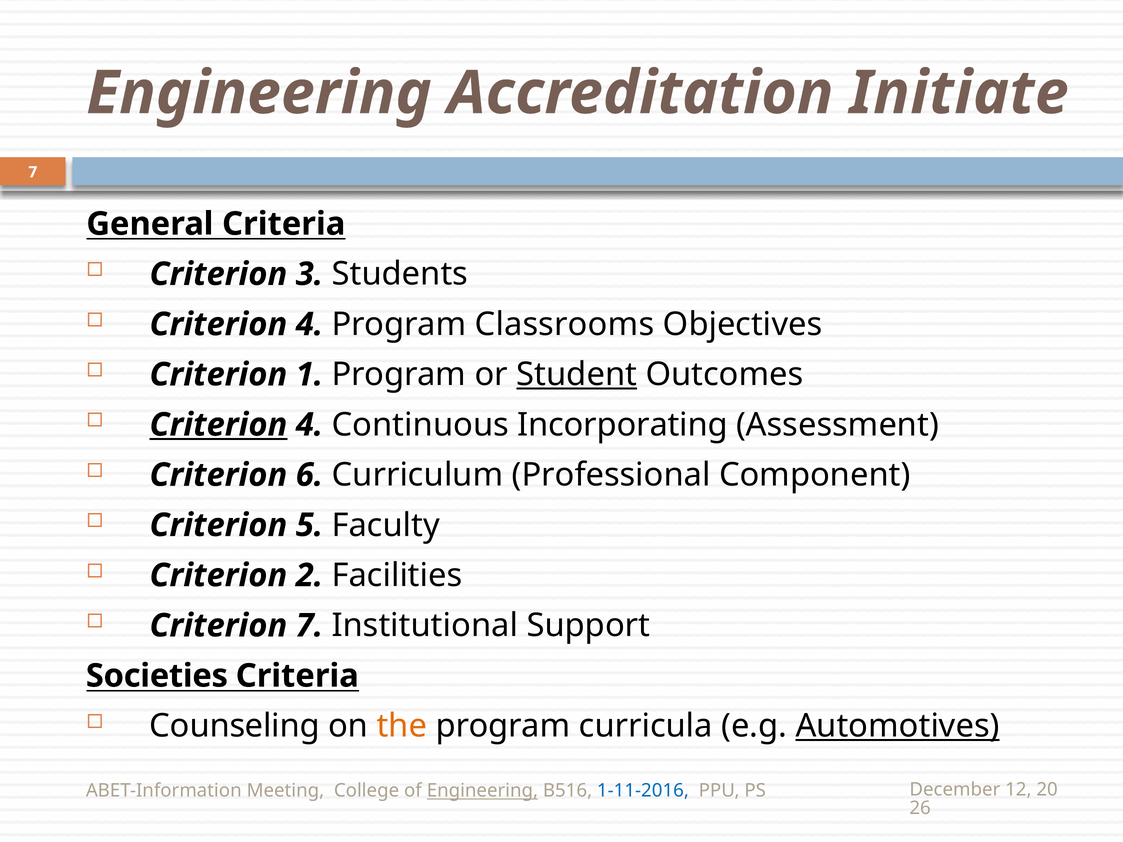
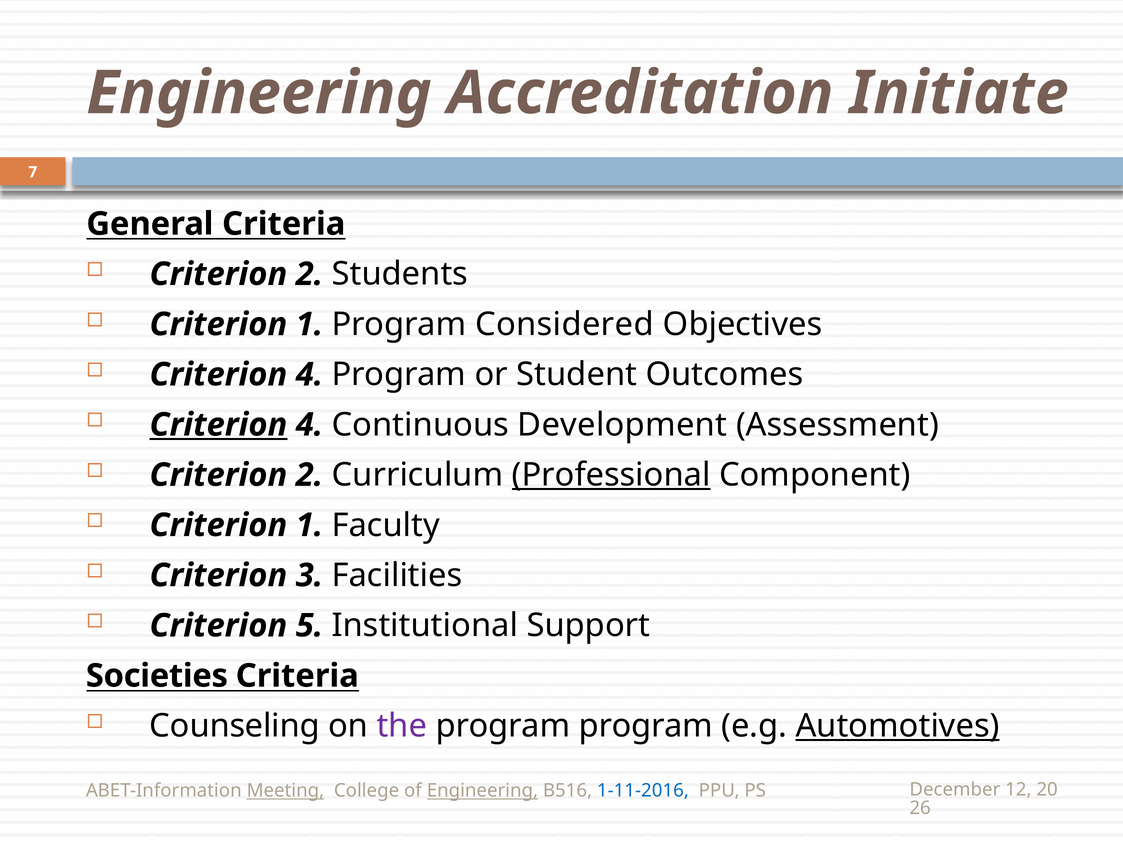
3 at (309, 274): 3 -> 2
4 at (309, 324): 4 -> 1
Classrooms: Classrooms -> Considered
1 at (309, 375): 1 -> 4
Student underline: present -> none
Incorporating: Incorporating -> Development
6 at (309, 475): 6 -> 2
Professional underline: none -> present
5 at (309, 525): 5 -> 1
2: 2 -> 3
Criterion 7: 7 -> 5
the colour: orange -> purple
program curricula: curricula -> program
Meeting underline: none -> present
